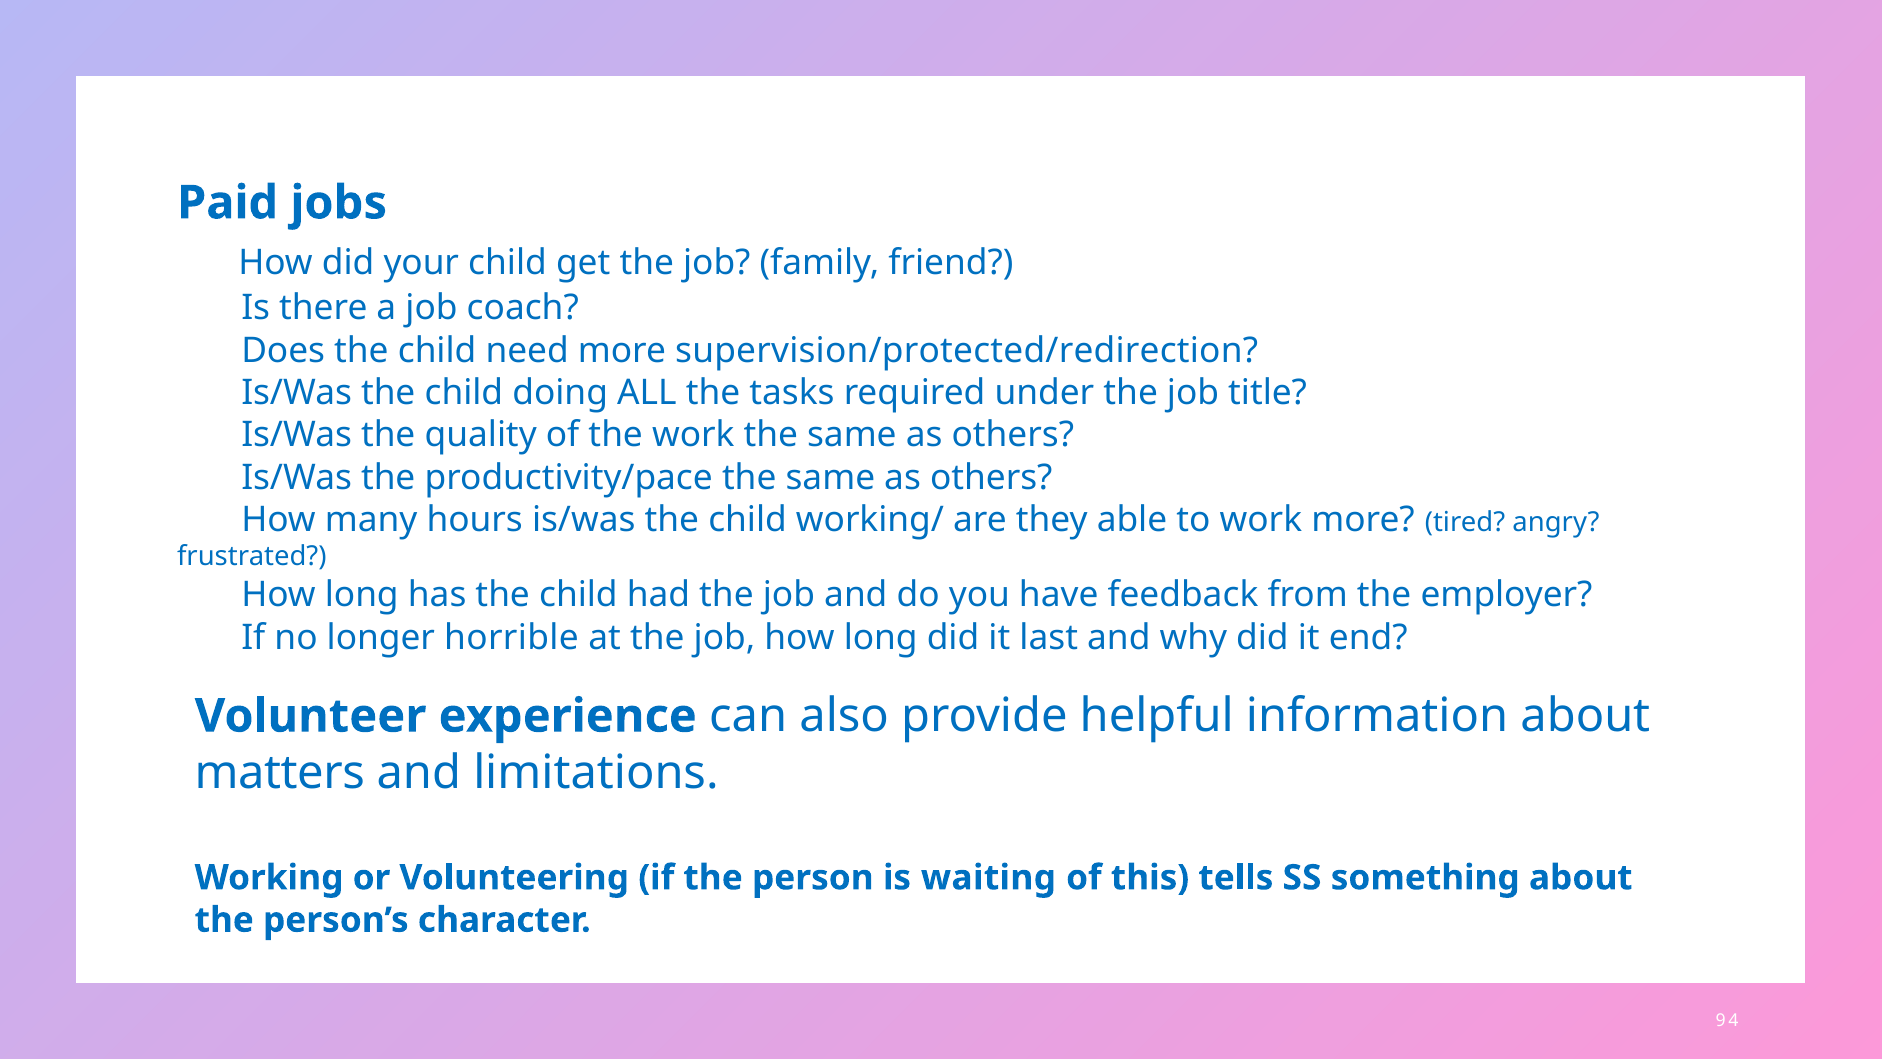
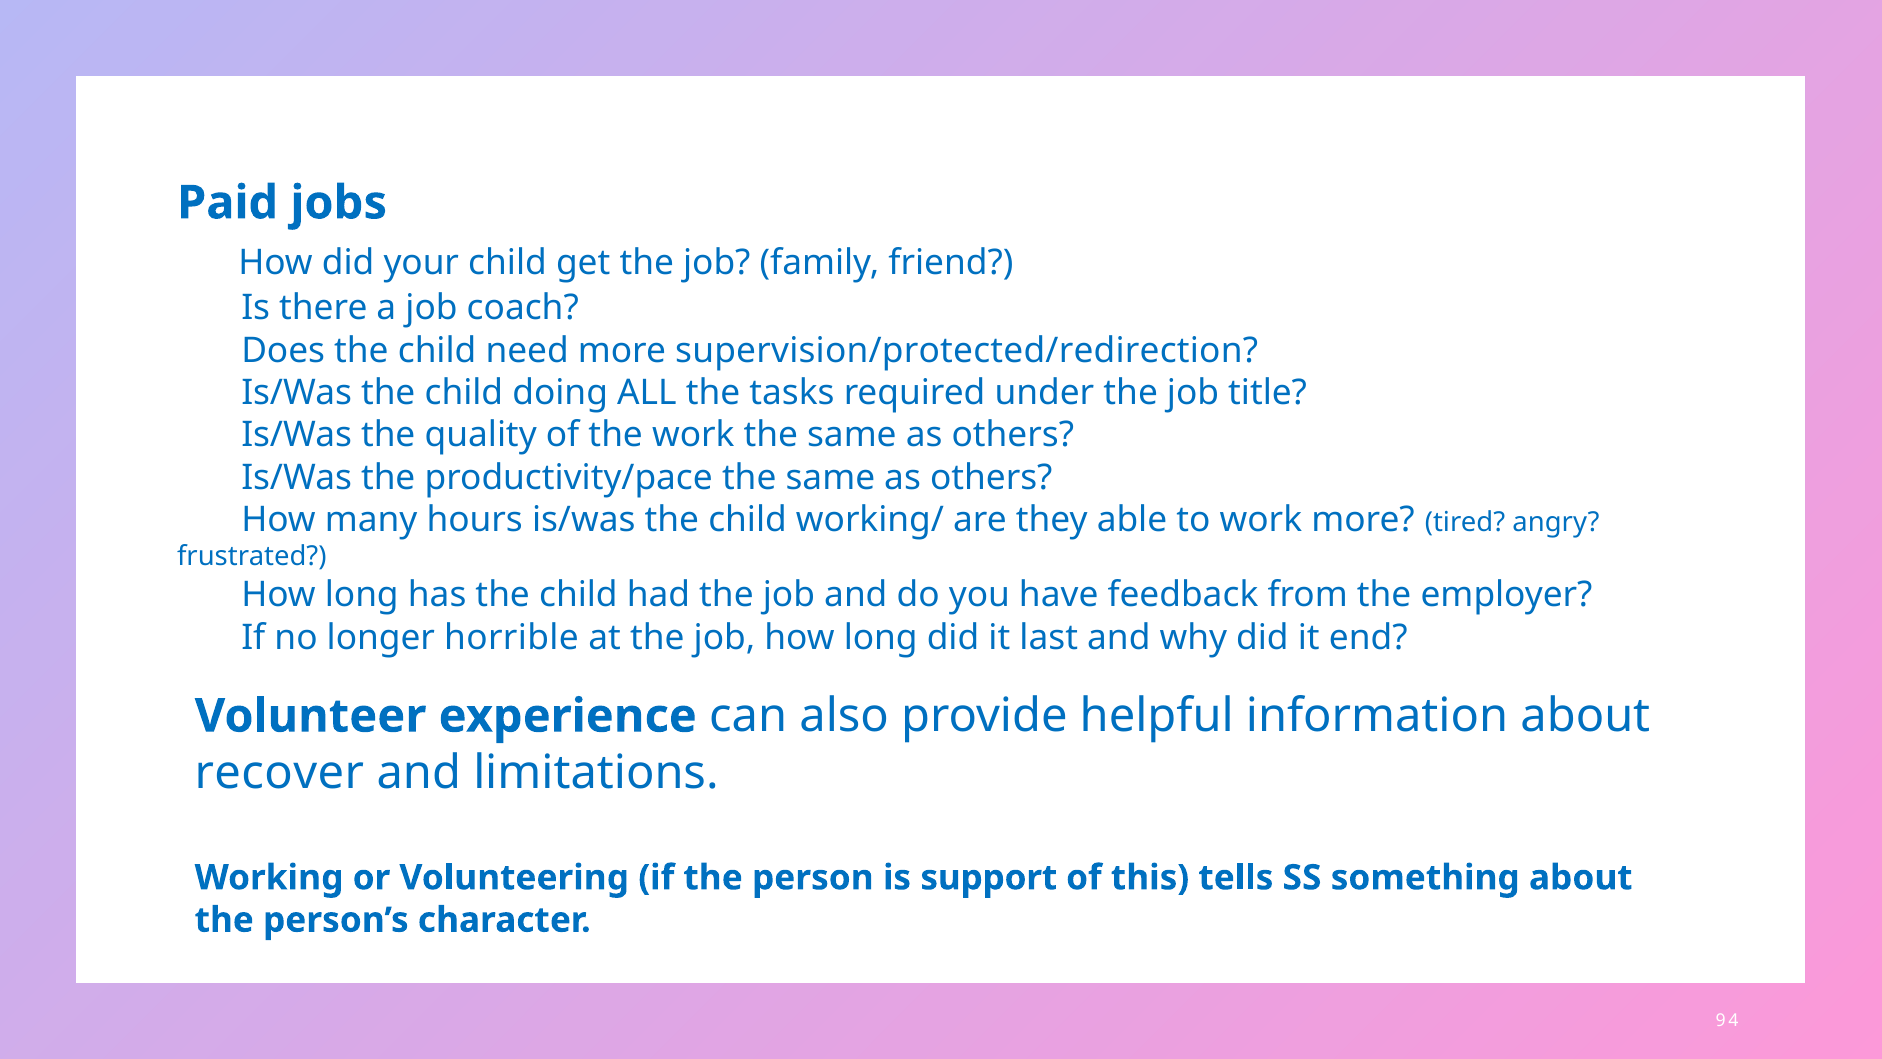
matters: matters -> recover
waiting: waiting -> support
